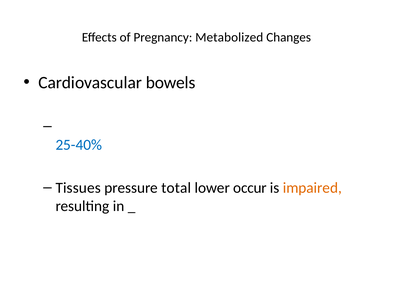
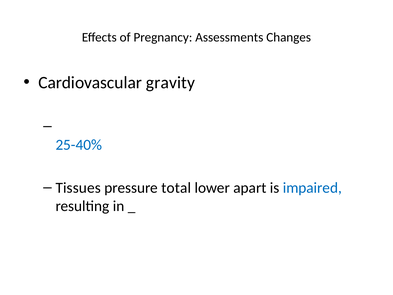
Metabolized: Metabolized -> Assessments
bowels: bowels -> gravity
occur: occur -> apart
impaired colour: orange -> blue
